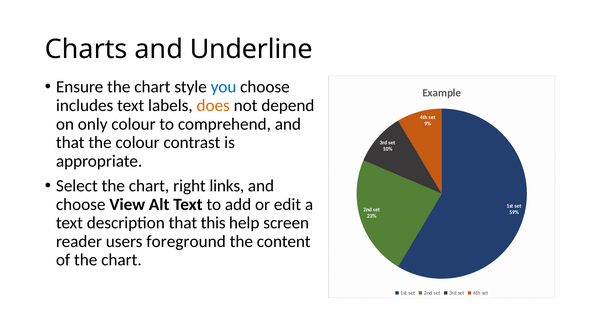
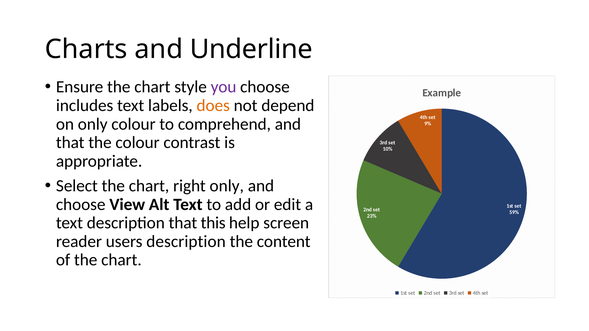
you colour: blue -> purple
right links: links -> only
users foreground: foreground -> description
